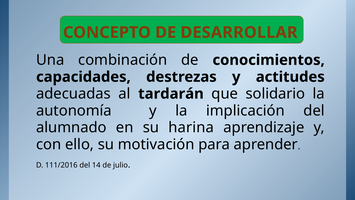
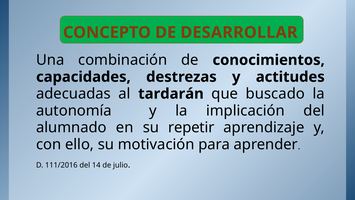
solidario: solidario -> buscado
harina: harina -> repetir
